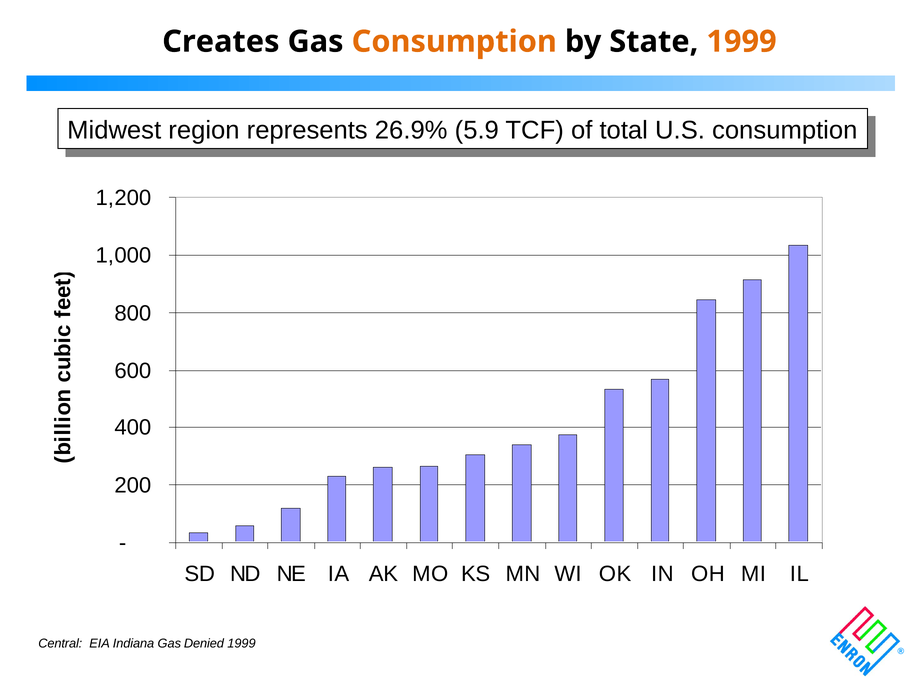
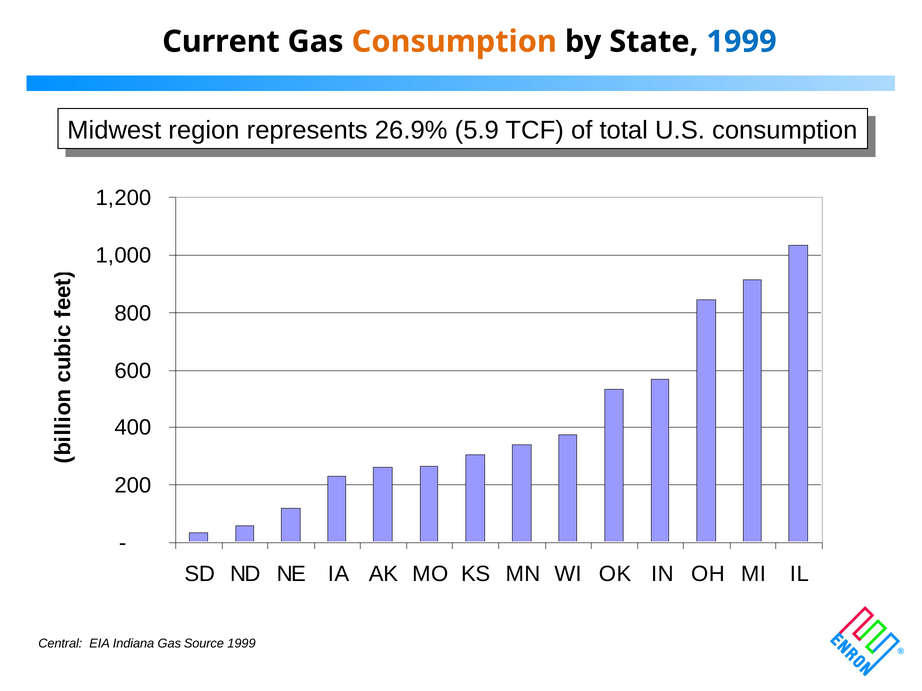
Creates: Creates -> Current
1999 at (741, 42) colour: orange -> blue
Denied: Denied -> Source
